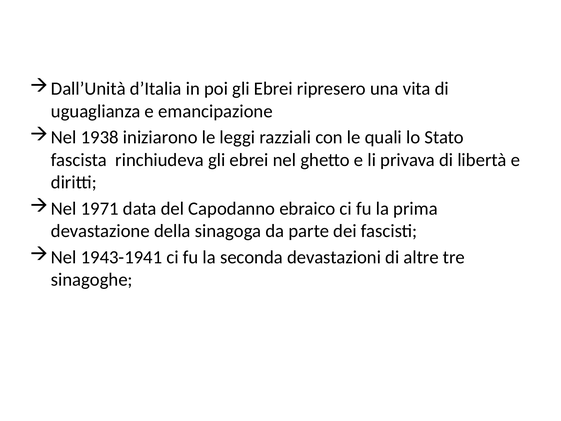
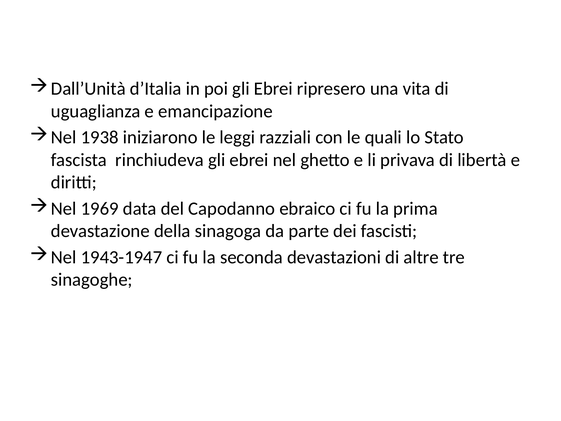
1971: 1971 -> 1969
1943-1941: 1943-1941 -> 1943-1947
